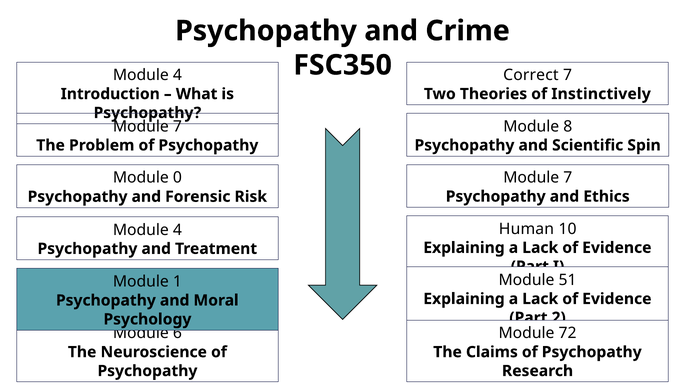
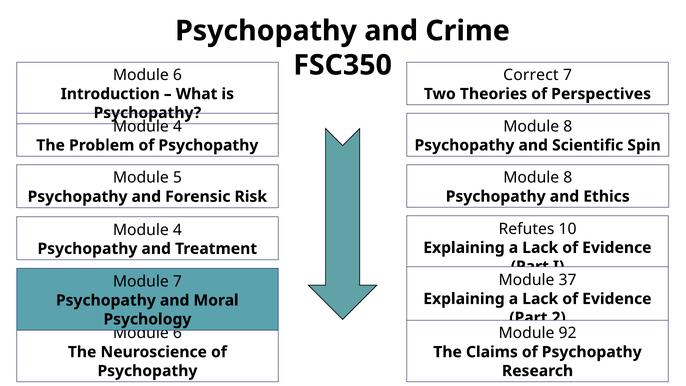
4 at (177, 75): 4 -> 6
Instinctively: Instinctively -> Perspectives
7 at (177, 126): 7 -> 4
7 at (568, 178): 7 -> 8
0 at (177, 178): 0 -> 5
Human: Human -> Refutes
51: 51 -> 37
Module 1: 1 -> 7
72: 72 -> 92
